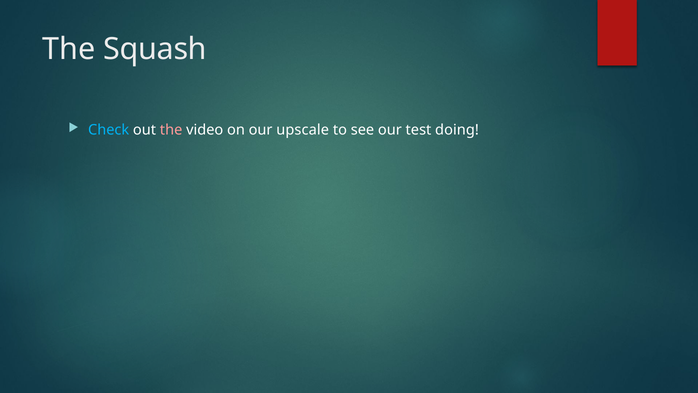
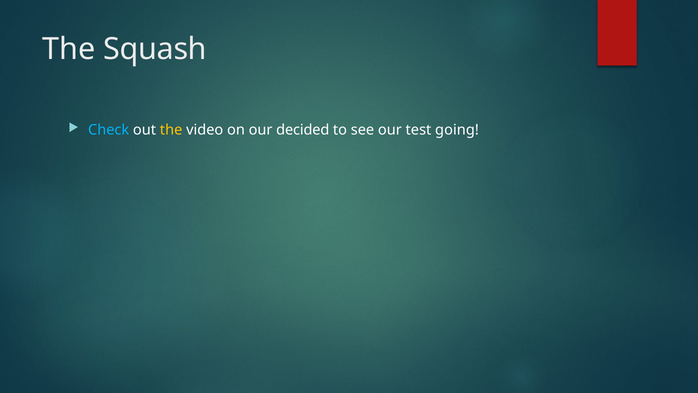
the at (171, 130) colour: pink -> yellow
upscale: upscale -> decided
doing: doing -> going
